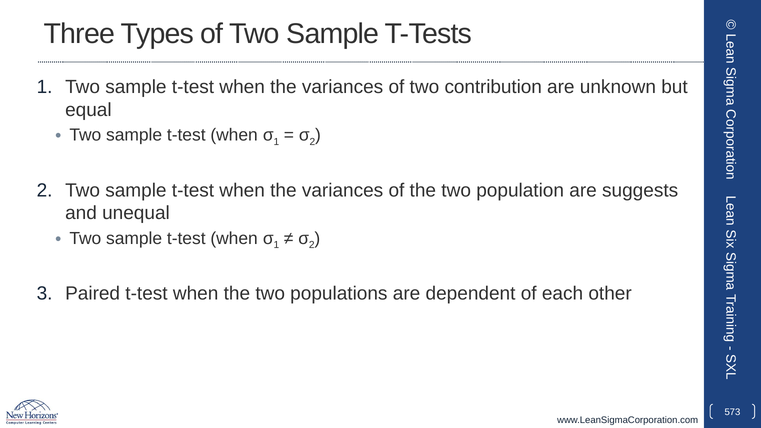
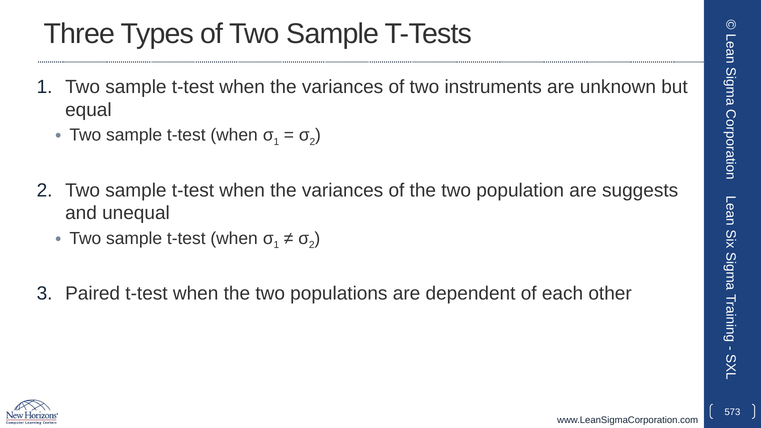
contribution: contribution -> instruments
